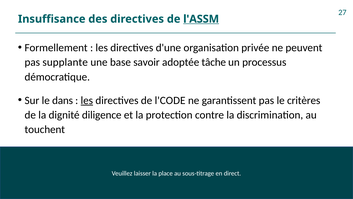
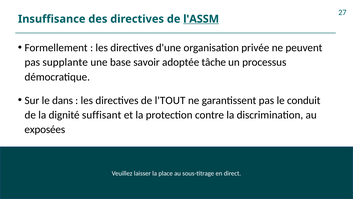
les at (87, 100) underline: present -> none
l'CODE: l'CODE -> l'TOUT
critères: critères -> conduit
diligence: diligence -> suffisant
touchent: touchent -> exposées
